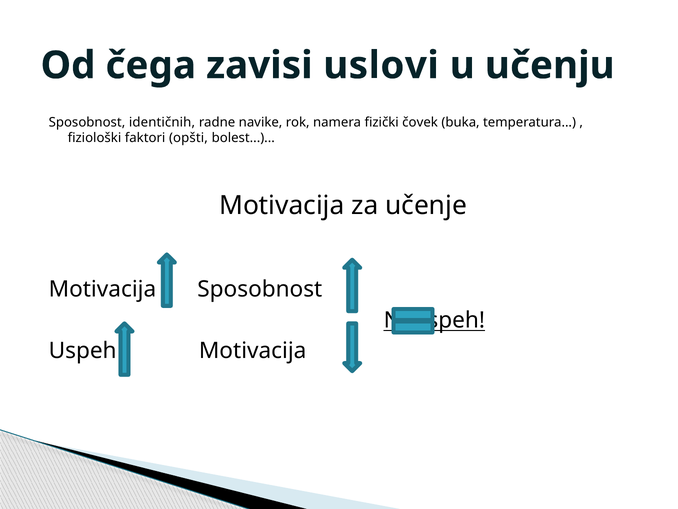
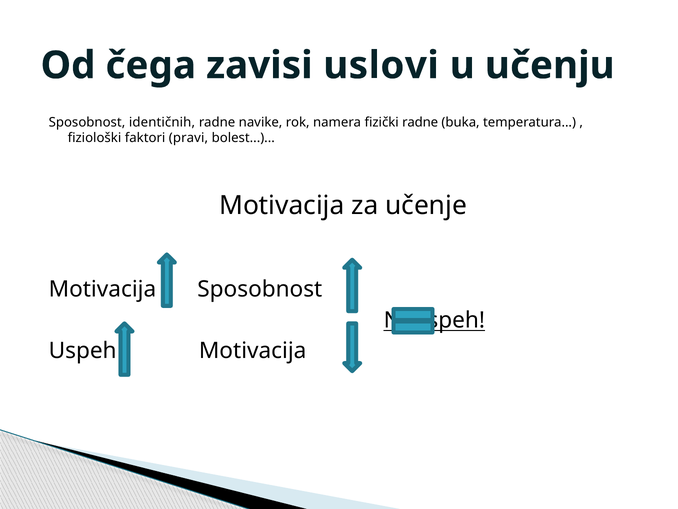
fizički čovek: čovek -> radne
opšti: opšti -> pravi
